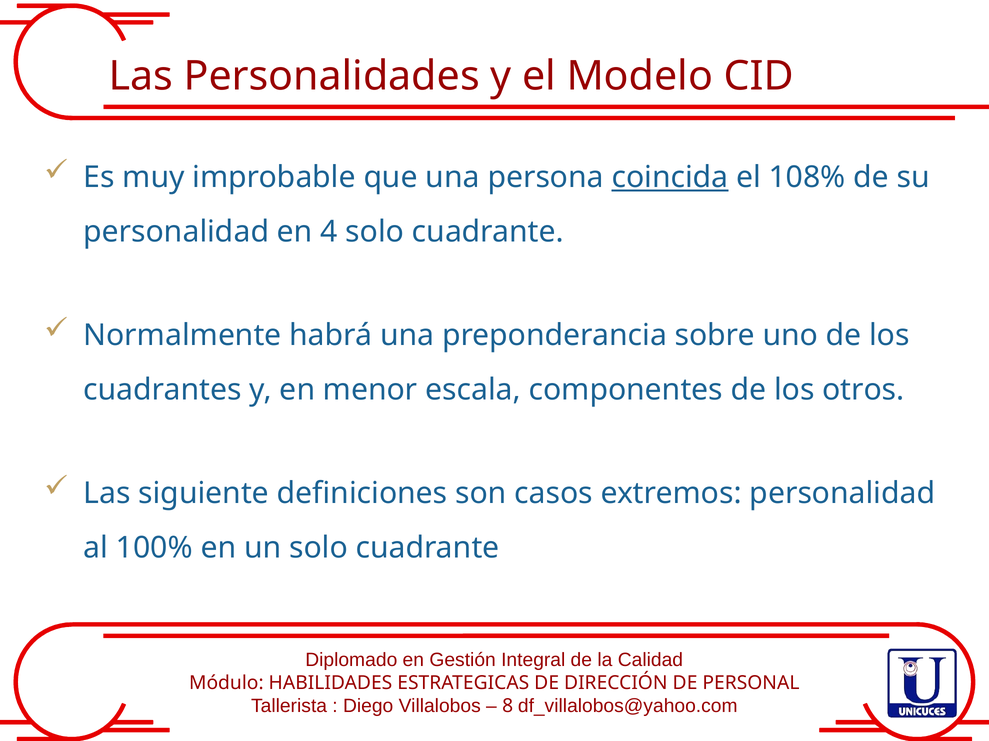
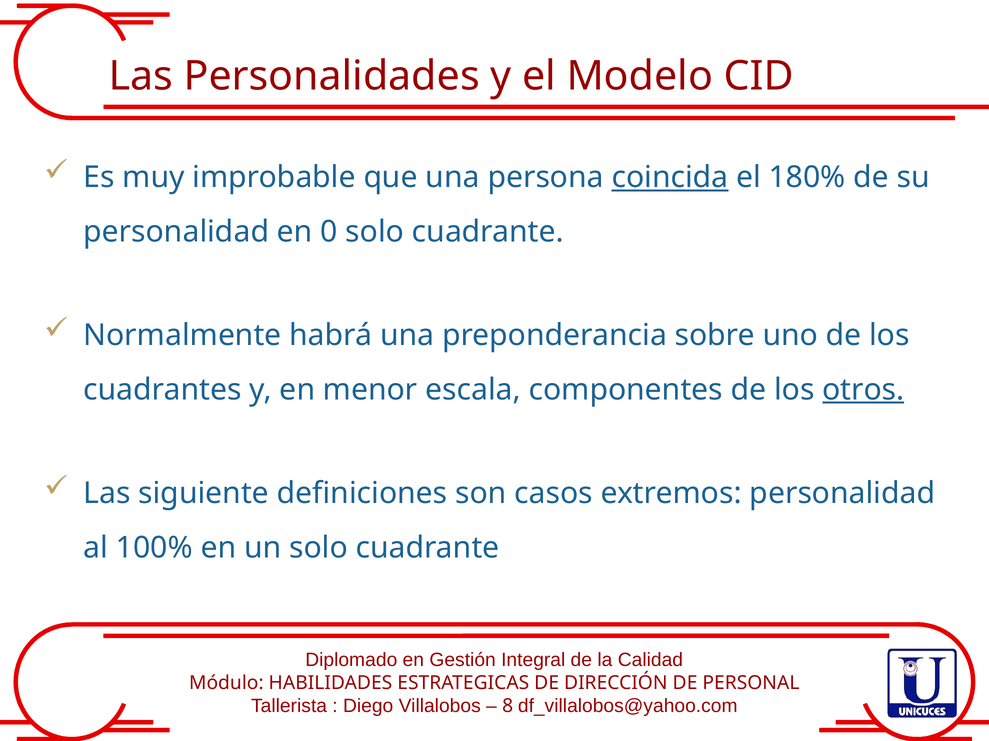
108%: 108% -> 180%
4: 4 -> 0
otros underline: none -> present
